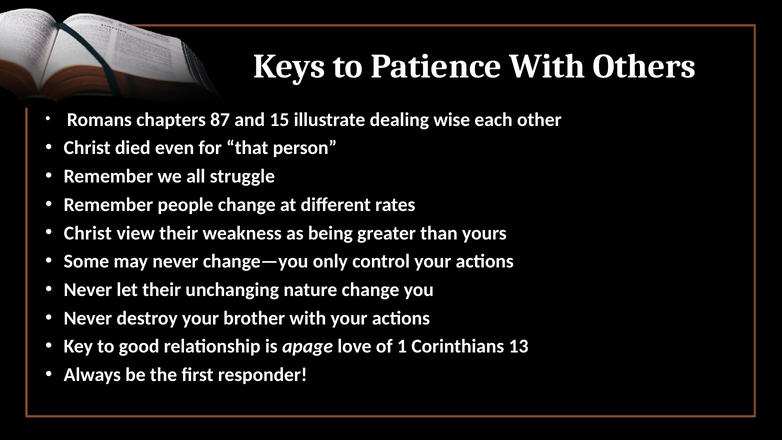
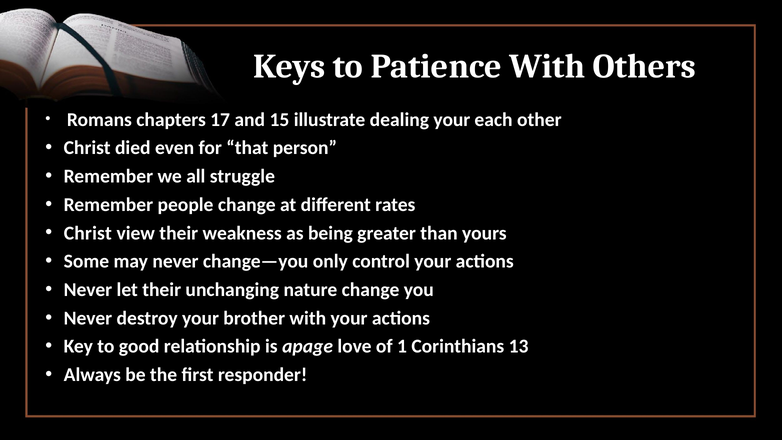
87: 87 -> 17
dealing wise: wise -> your
